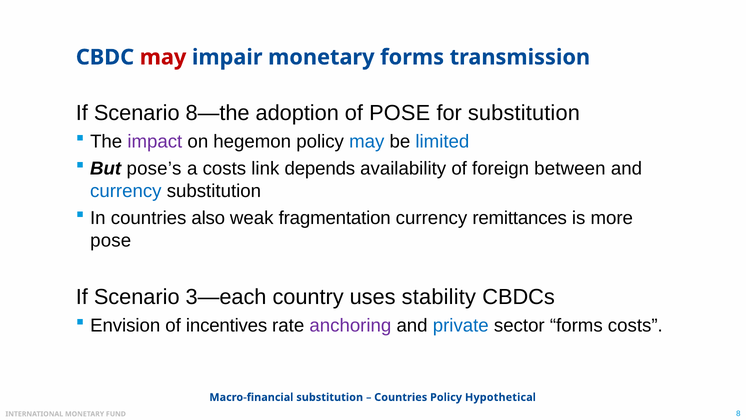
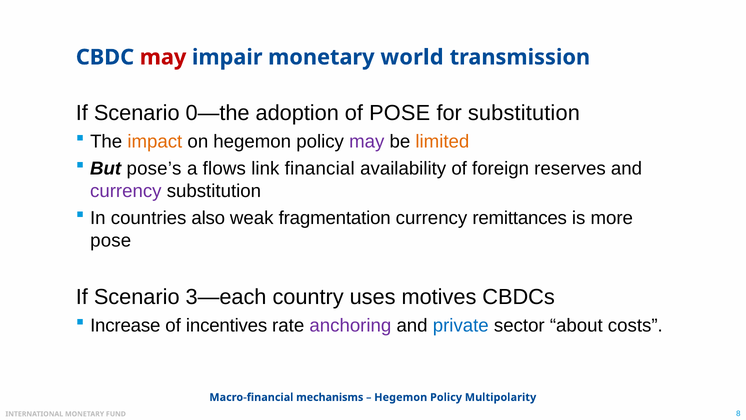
monetary forms: forms -> world
8—the: 8—the -> 0—the
impact colour: purple -> orange
may at (367, 142) colour: blue -> purple
limited colour: blue -> orange
a costs: costs -> flows
depends: depends -> financial
between: between -> reserves
currency at (126, 191) colour: blue -> purple
stability: stability -> motives
Envision: Envision -> Increase
sector forms: forms -> about
Macro-financial substitution: substitution -> mechanisms
Countries at (401, 397): Countries -> Hegemon
Hypothetical: Hypothetical -> Multipolarity
